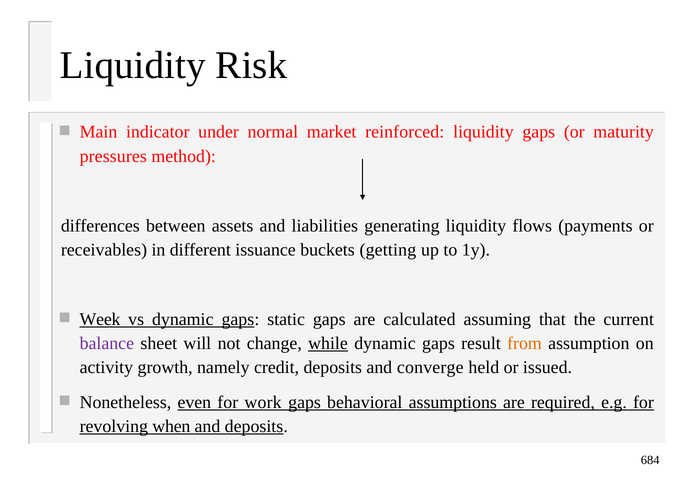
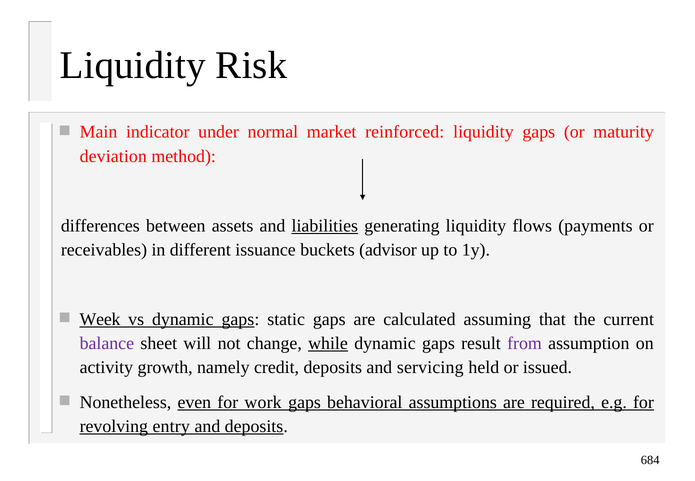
pressures: pressures -> deviation
liabilities underline: none -> present
getting: getting -> advisor
from colour: orange -> purple
converge: converge -> servicing
when: when -> entry
